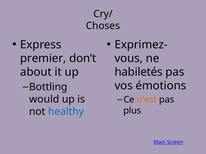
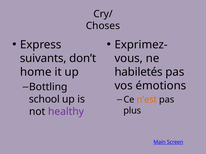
premier: premier -> suivants
about: about -> home
would: would -> school
healthy colour: blue -> purple
